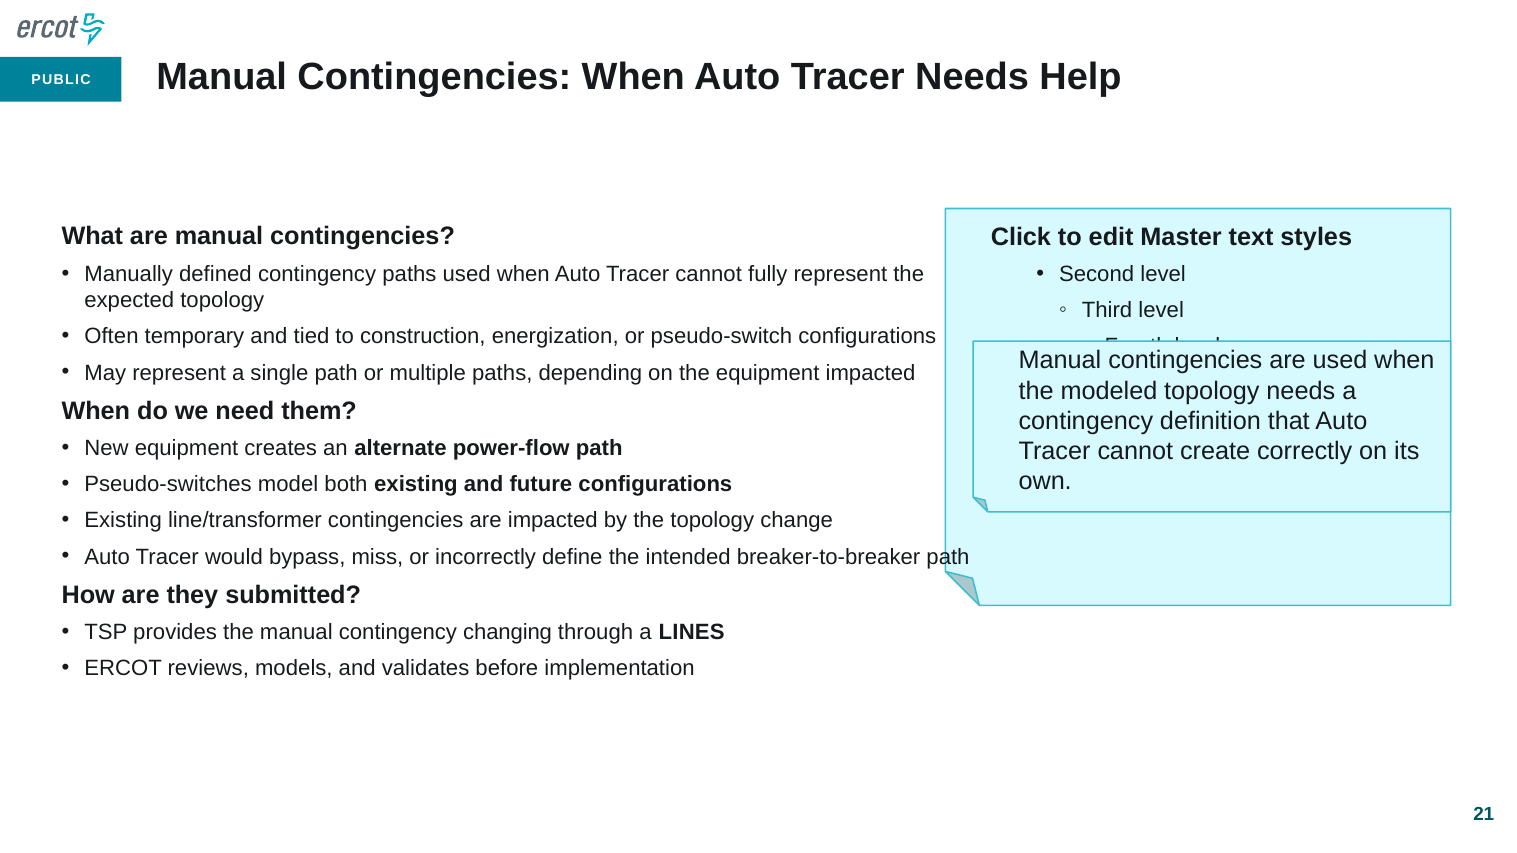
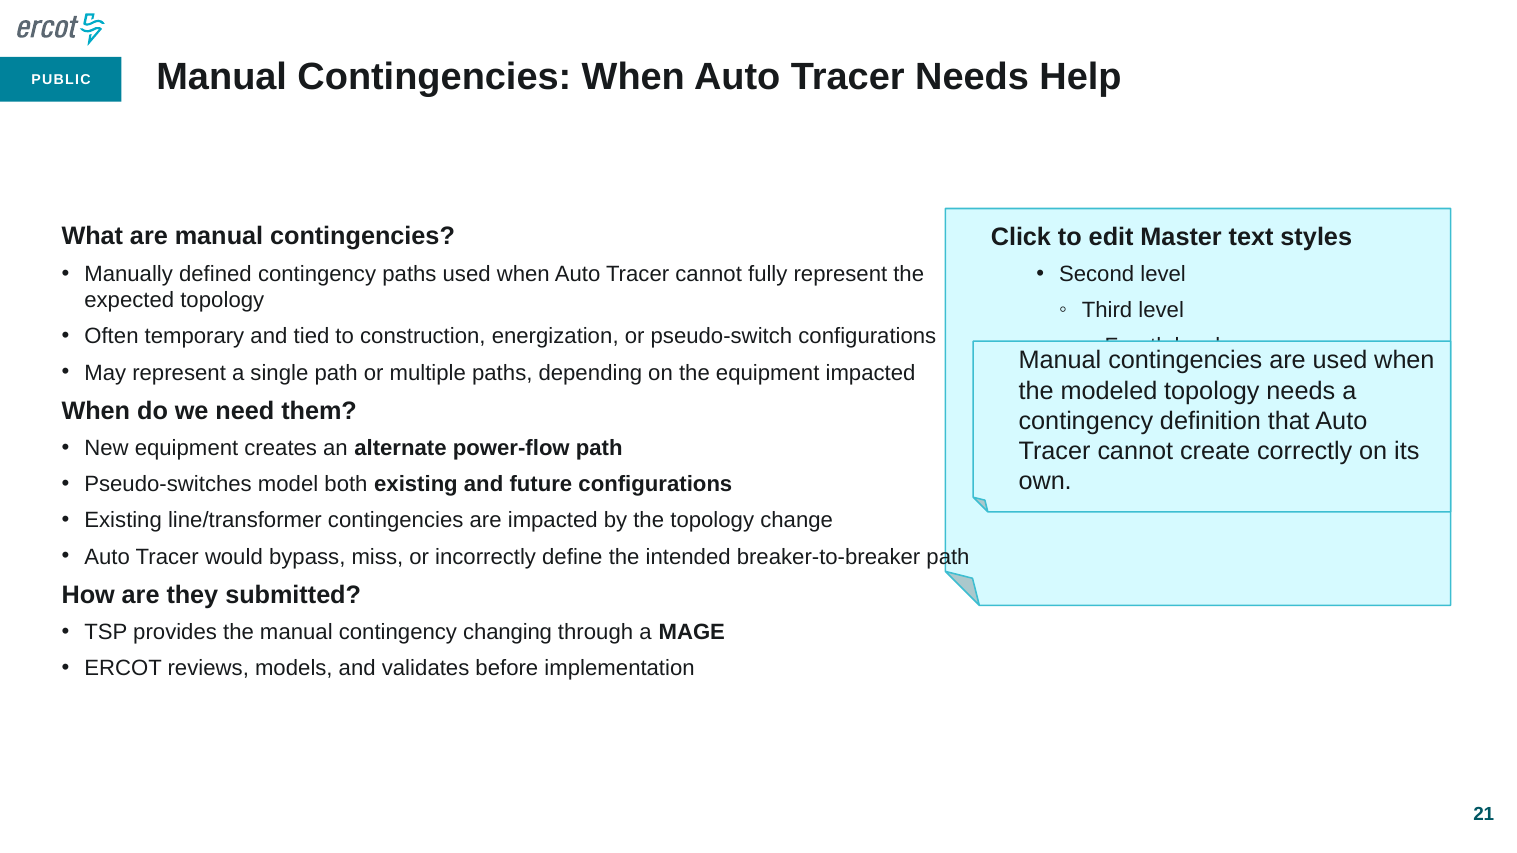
LINES: LINES -> MAGE
